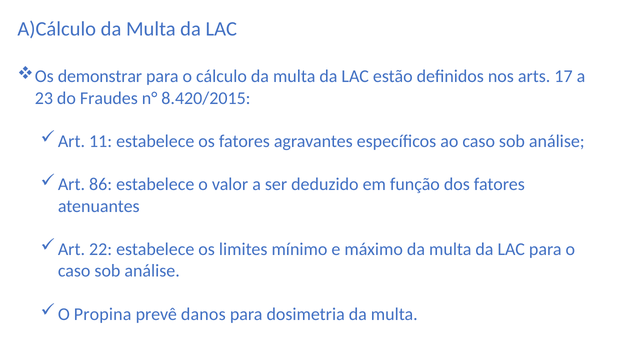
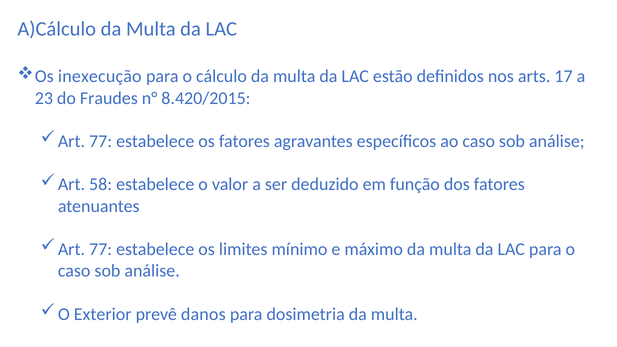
demonstrar: demonstrar -> inexecução
11 at (101, 141): 11 -> 77
86: 86 -> 58
22 at (101, 249): 22 -> 77
Propina: Propina -> Exterior
